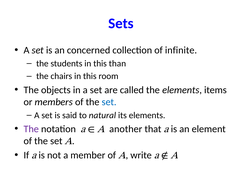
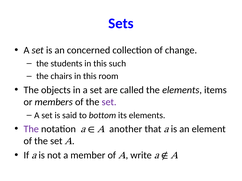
infinite: infinite -> change
than: than -> such
set at (109, 102) colour: blue -> purple
natural: natural -> bottom
